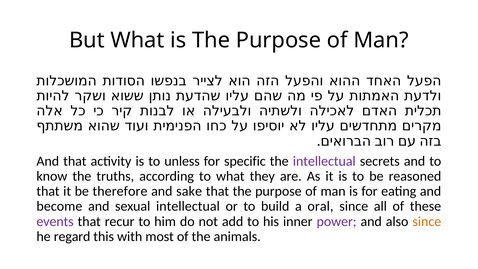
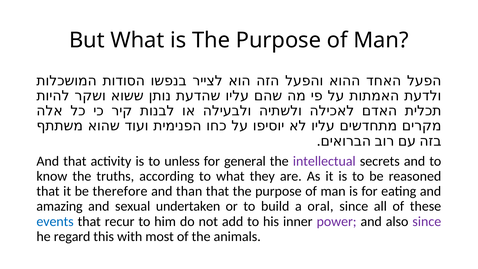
specific: specific -> general
sake: sake -> than
become: become -> amazing
sexual intellectual: intellectual -> undertaken
events colour: purple -> blue
since at (427, 221) colour: orange -> purple
